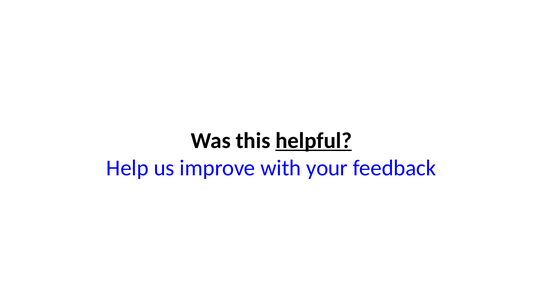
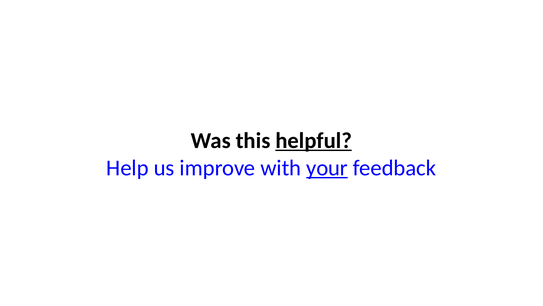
your underline: none -> present
